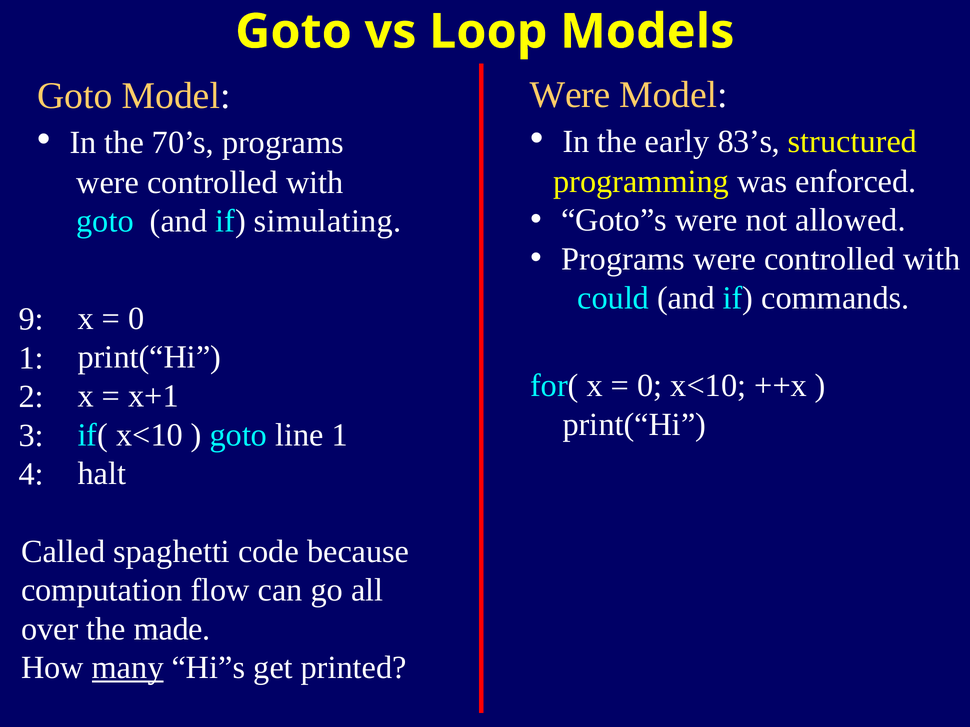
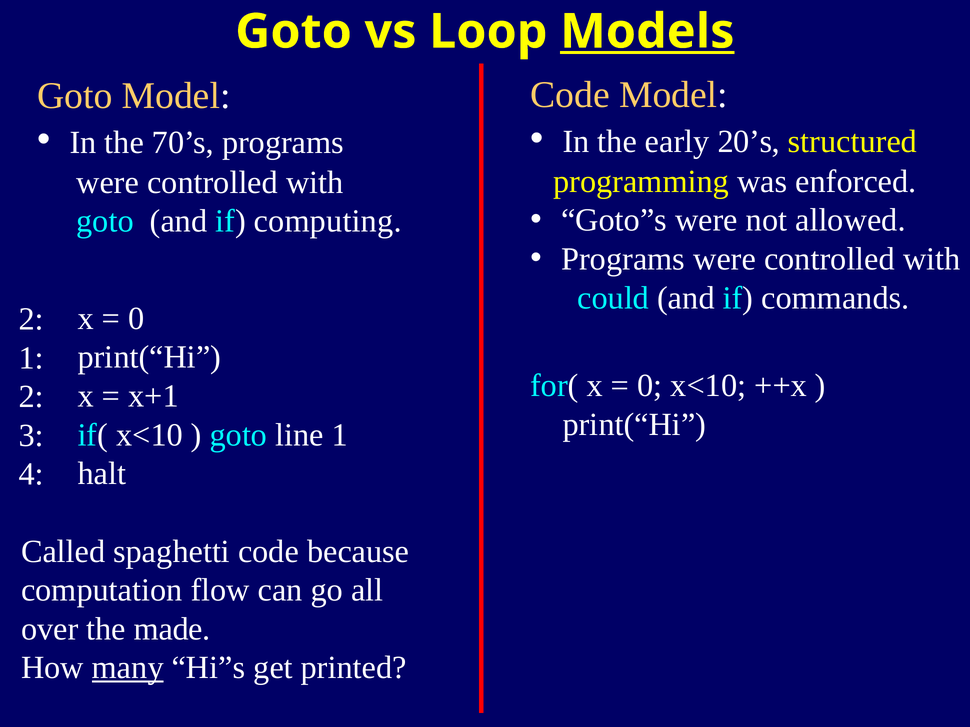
Models underline: none -> present
Were at (570, 95): Were -> Code
83’s: 83’s -> 20’s
simulating: simulating -> computing
9 at (31, 319): 9 -> 2
